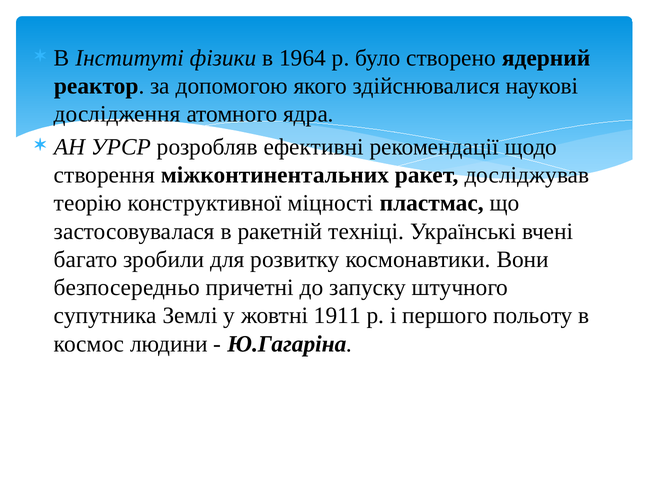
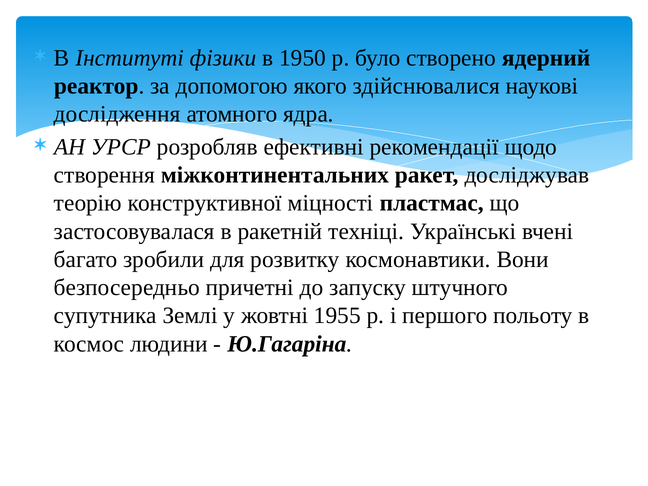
1964: 1964 -> 1950
1911: 1911 -> 1955
